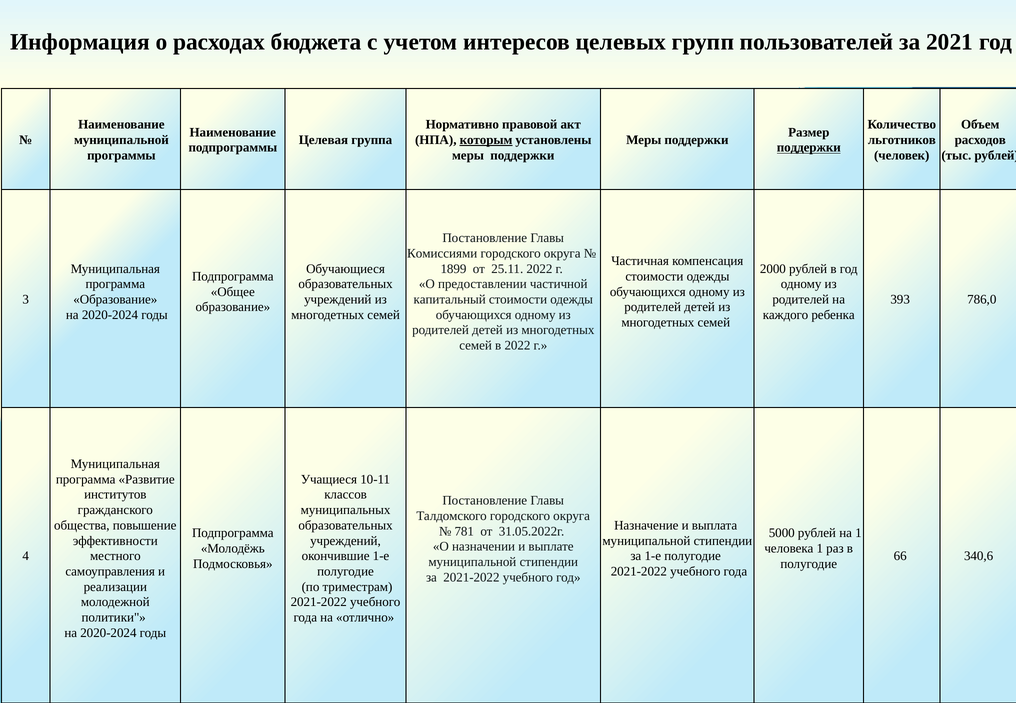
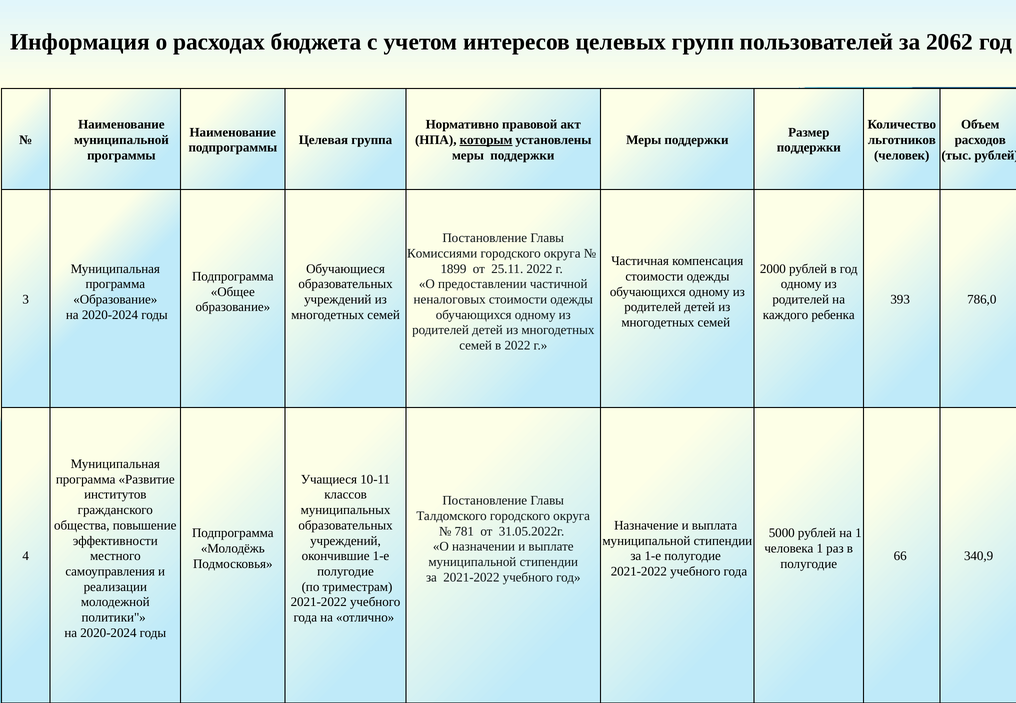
2021: 2021 -> 2062
поддержки at (809, 148) underline: present -> none
капитальный: капитальный -> неналоговых
340,6: 340,6 -> 340,9
